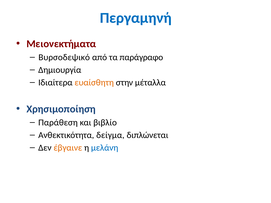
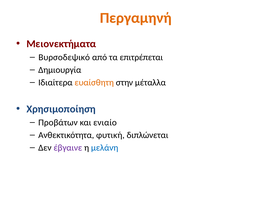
Περγαμηνή colour: blue -> orange
παράγραφο: παράγραφο -> επιτρέπεται
Παράθεση: Παράθεση -> Προβάτων
βιβλίο: βιβλίο -> ενιαίο
δείγμα: δείγμα -> φυτική
έβγαινε colour: orange -> purple
